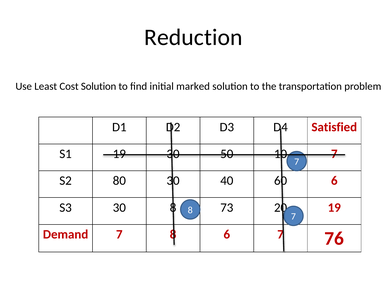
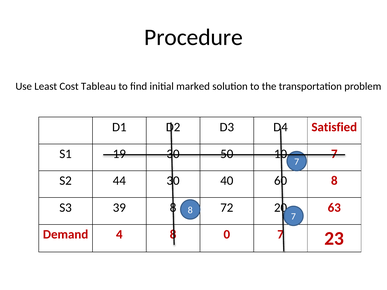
Reduction: Reduction -> Procedure
Cost Solution: Solution -> Tableau
80: 80 -> 44
6 at (334, 181): 6 -> 8
S3 30: 30 -> 39
73: 73 -> 72
19 at (334, 208): 19 -> 63
Demand 7: 7 -> 4
6 at (227, 235): 6 -> 0
76: 76 -> 23
